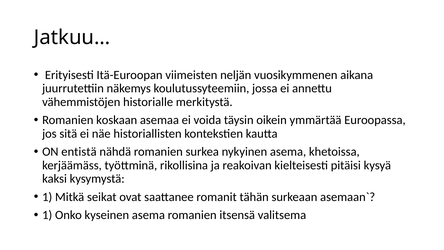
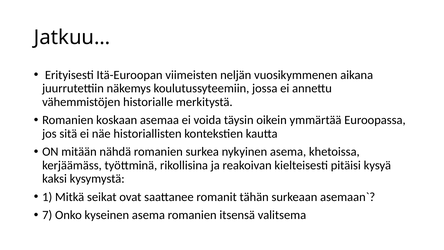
entistä: entistä -> mitään
1 at (47, 215): 1 -> 7
